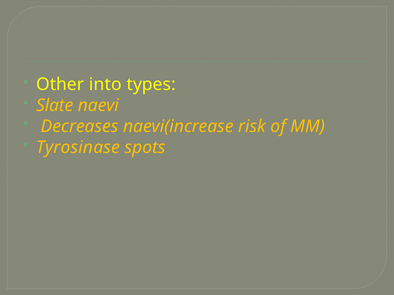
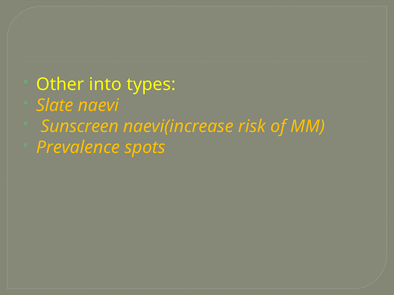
Decreases: Decreases -> Sunscreen
Tyrosinase: Tyrosinase -> Prevalence
